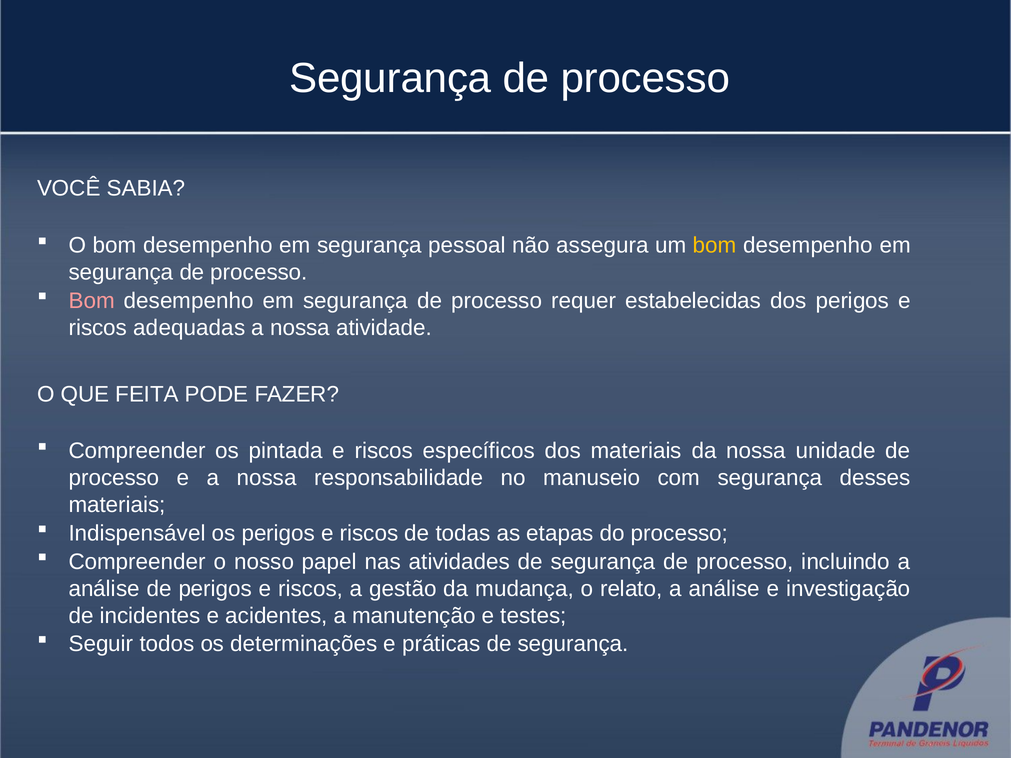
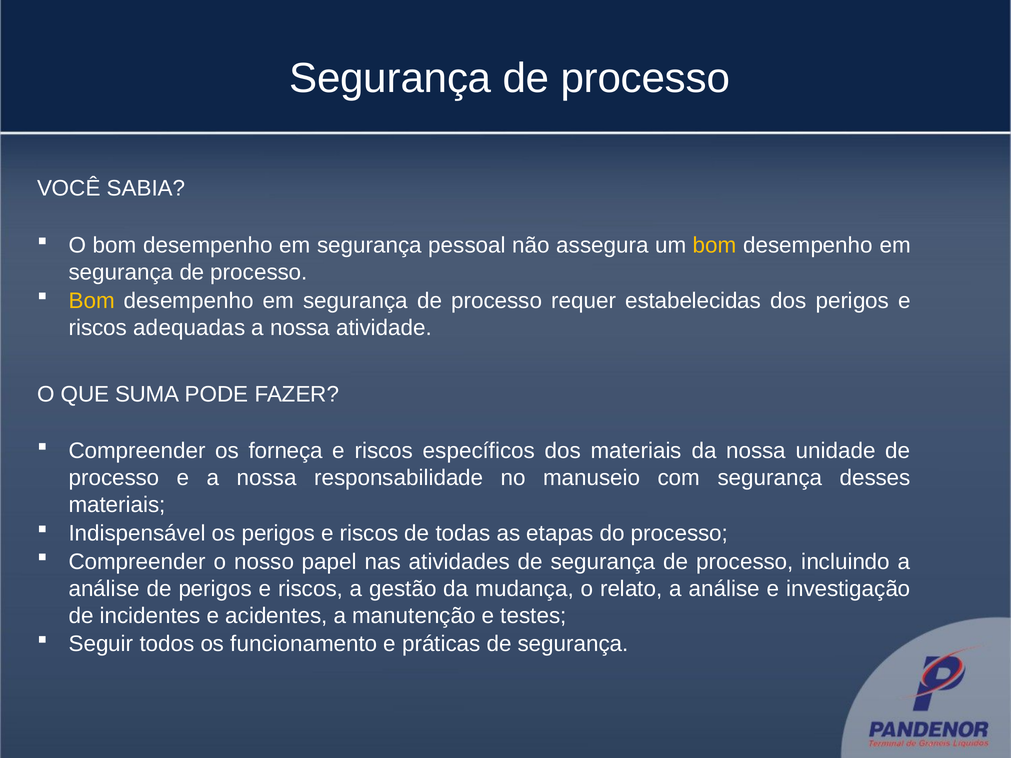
Bom at (92, 301) colour: pink -> yellow
FEITA: FEITA -> SUMA
pintada: pintada -> forneça
determinações: determinações -> funcionamento
